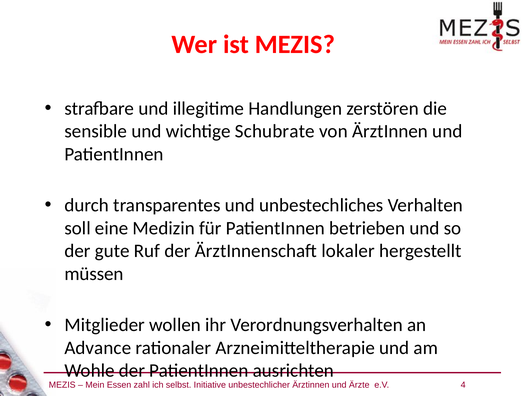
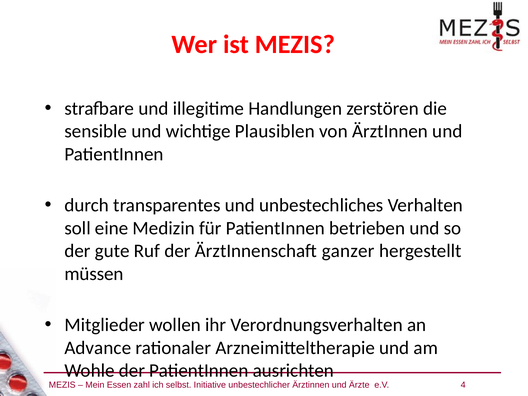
Schubrate: Schubrate -> Plausiblen
lokaler: lokaler -> ganzer
